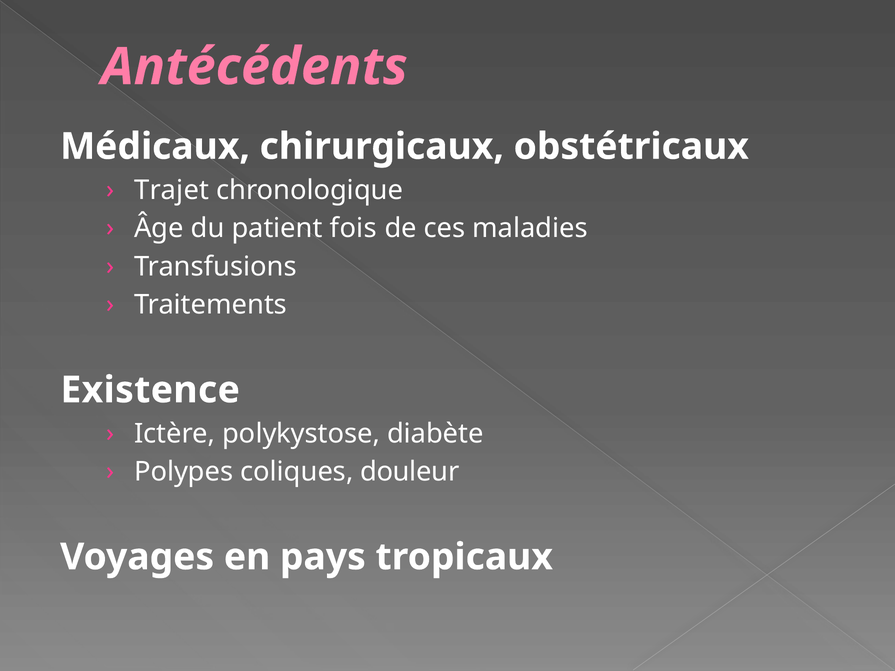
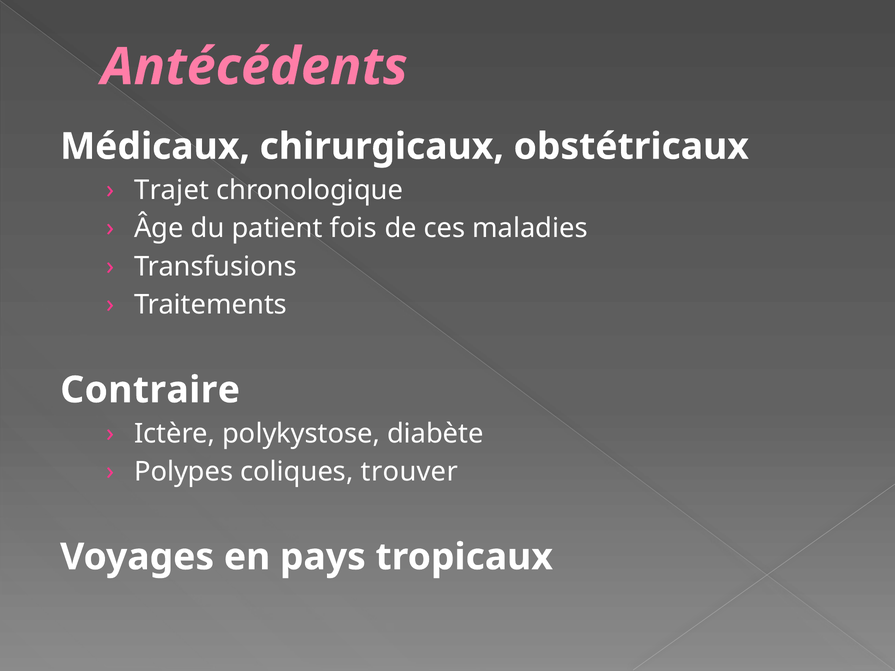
Existence: Existence -> Contraire
douleur: douleur -> trouver
